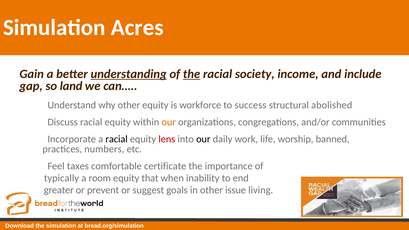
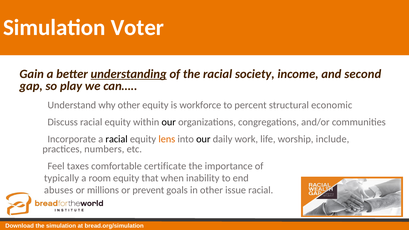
Acres: Acres -> Voter
the at (192, 74) underline: present -> none
include: include -> second
land: land -> play
success: success -> percent
abolished: abolished -> economic
our at (169, 122) colour: orange -> black
lens colour: red -> orange
banned: banned -> include
greater: greater -> abuses
prevent: prevent -> millions
suggest: suggest -> prevent
issue living: living -> racial
